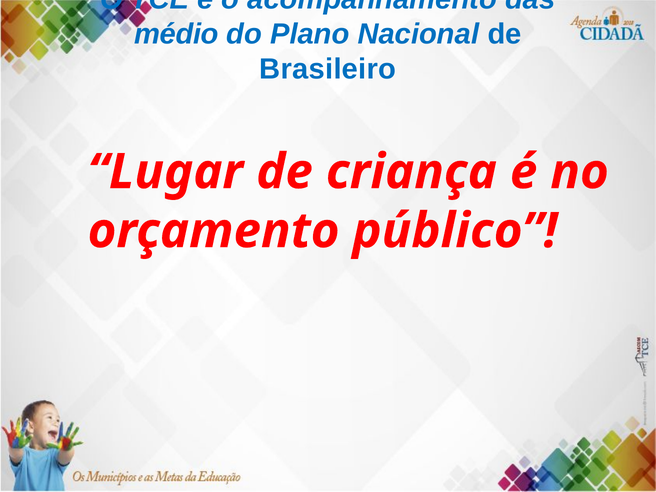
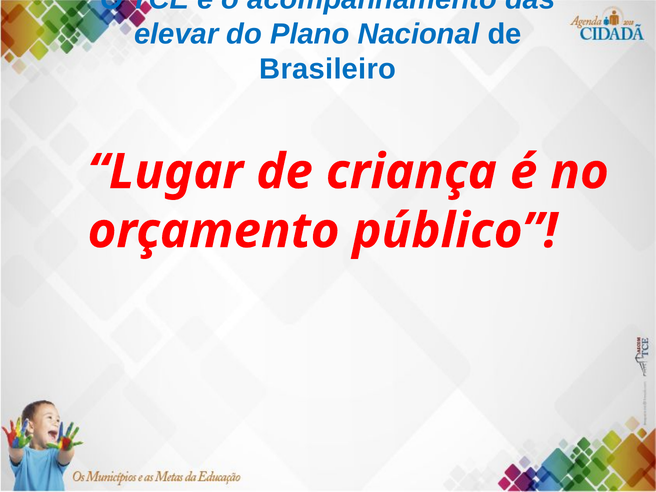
médio: médio -> elevar
